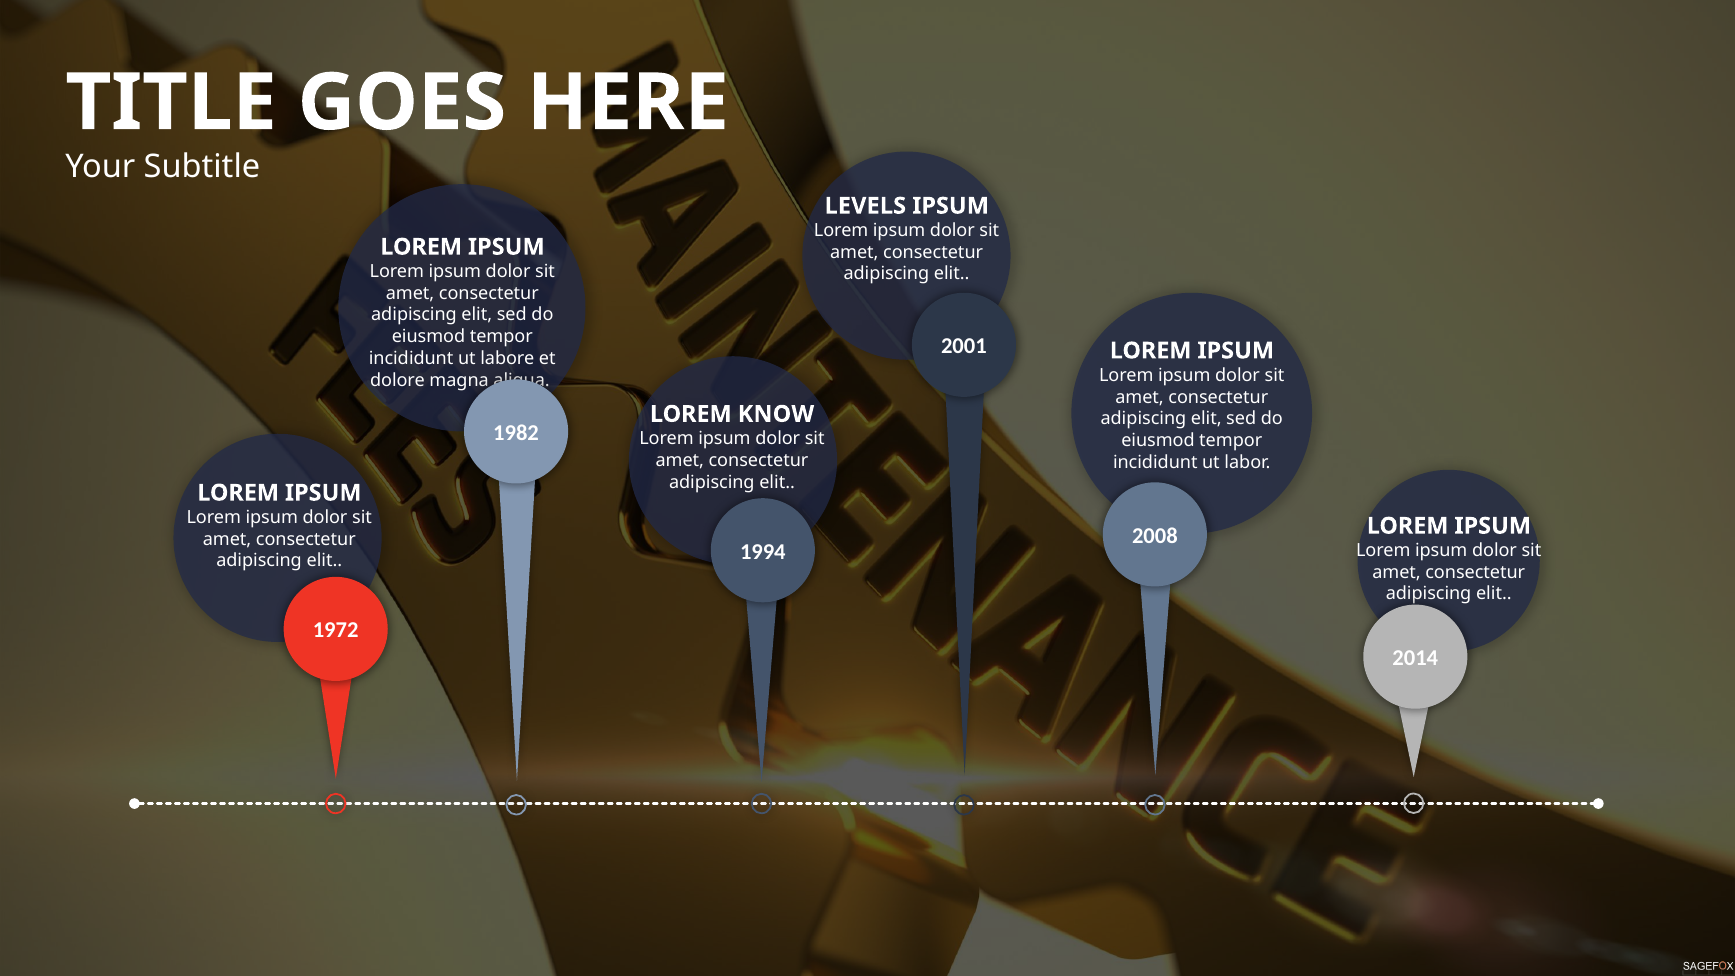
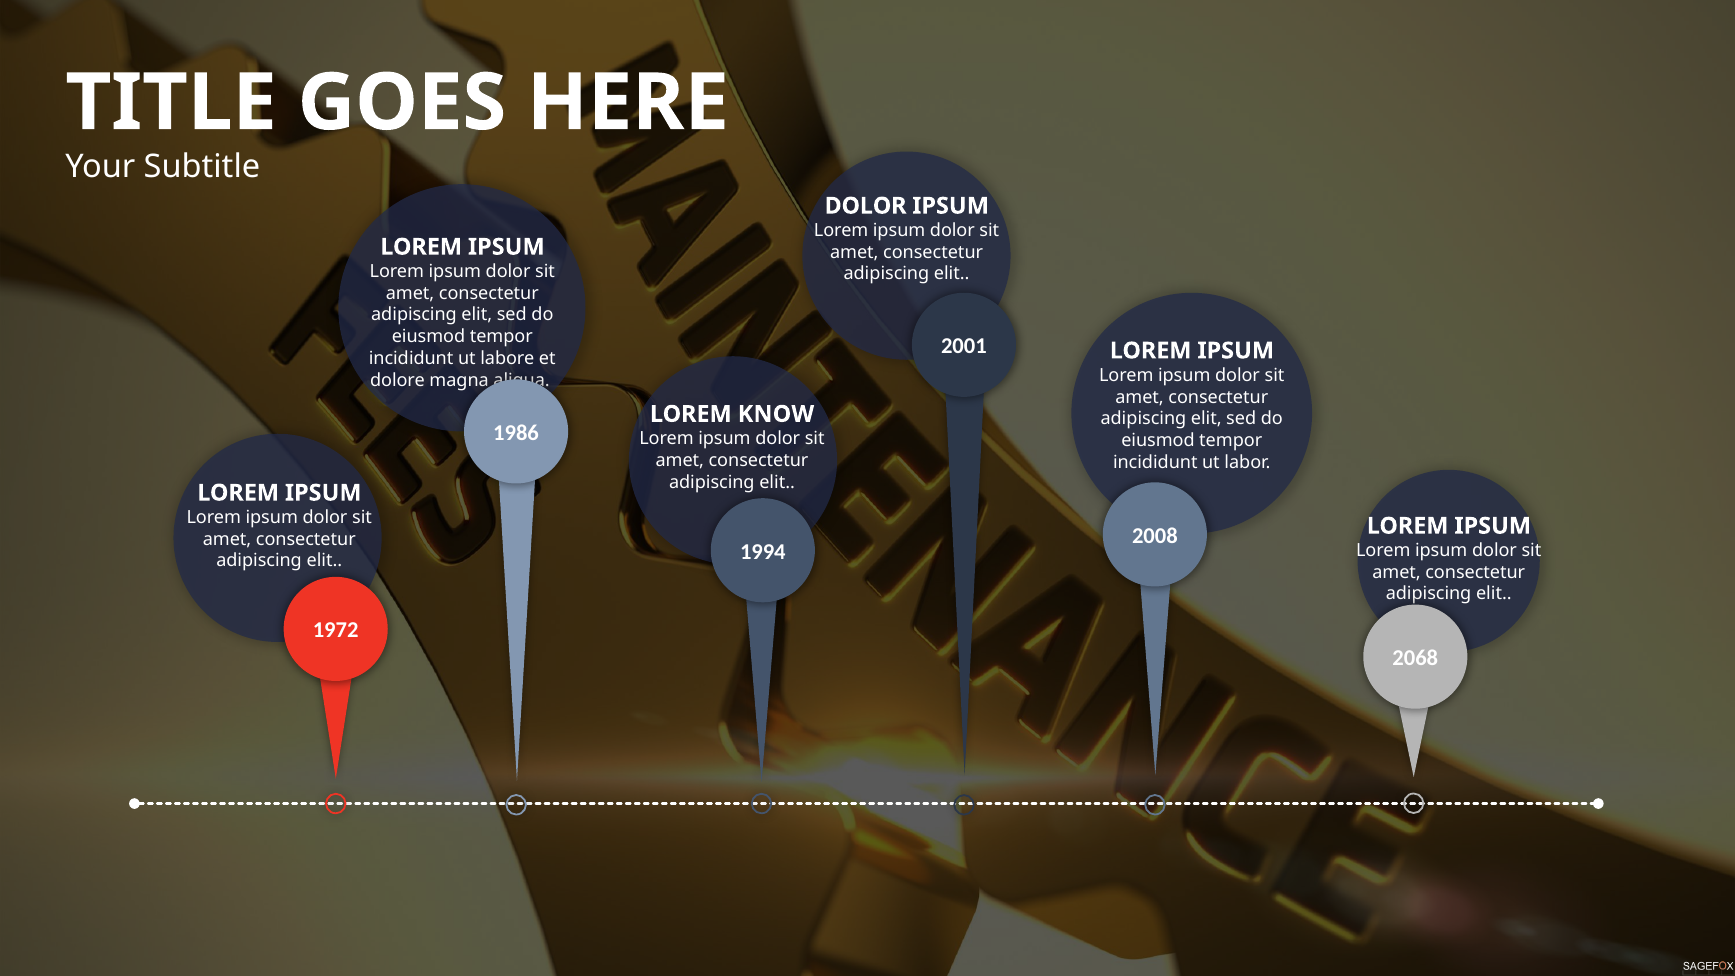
LEVELS at (865, 206): LEVELS -> DOLOR
1982: 1982 -> 1986
2014: 2014 -> 2068
